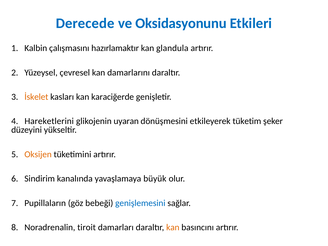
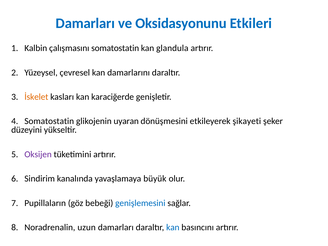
Derecede at (85, 23): Derecede -> Damarları
çalışmasını hazırlamaktır: hazırlamaktır -> somatostatin
4 Hareketlerini: Hareketlerini -> Somatostatin
tüketim: tüketim -> şikayeti
Oksijen colour: orange -> purple
tiroit: tiroit -> uzun
kan at (173, 227) colour: orange -> blue
